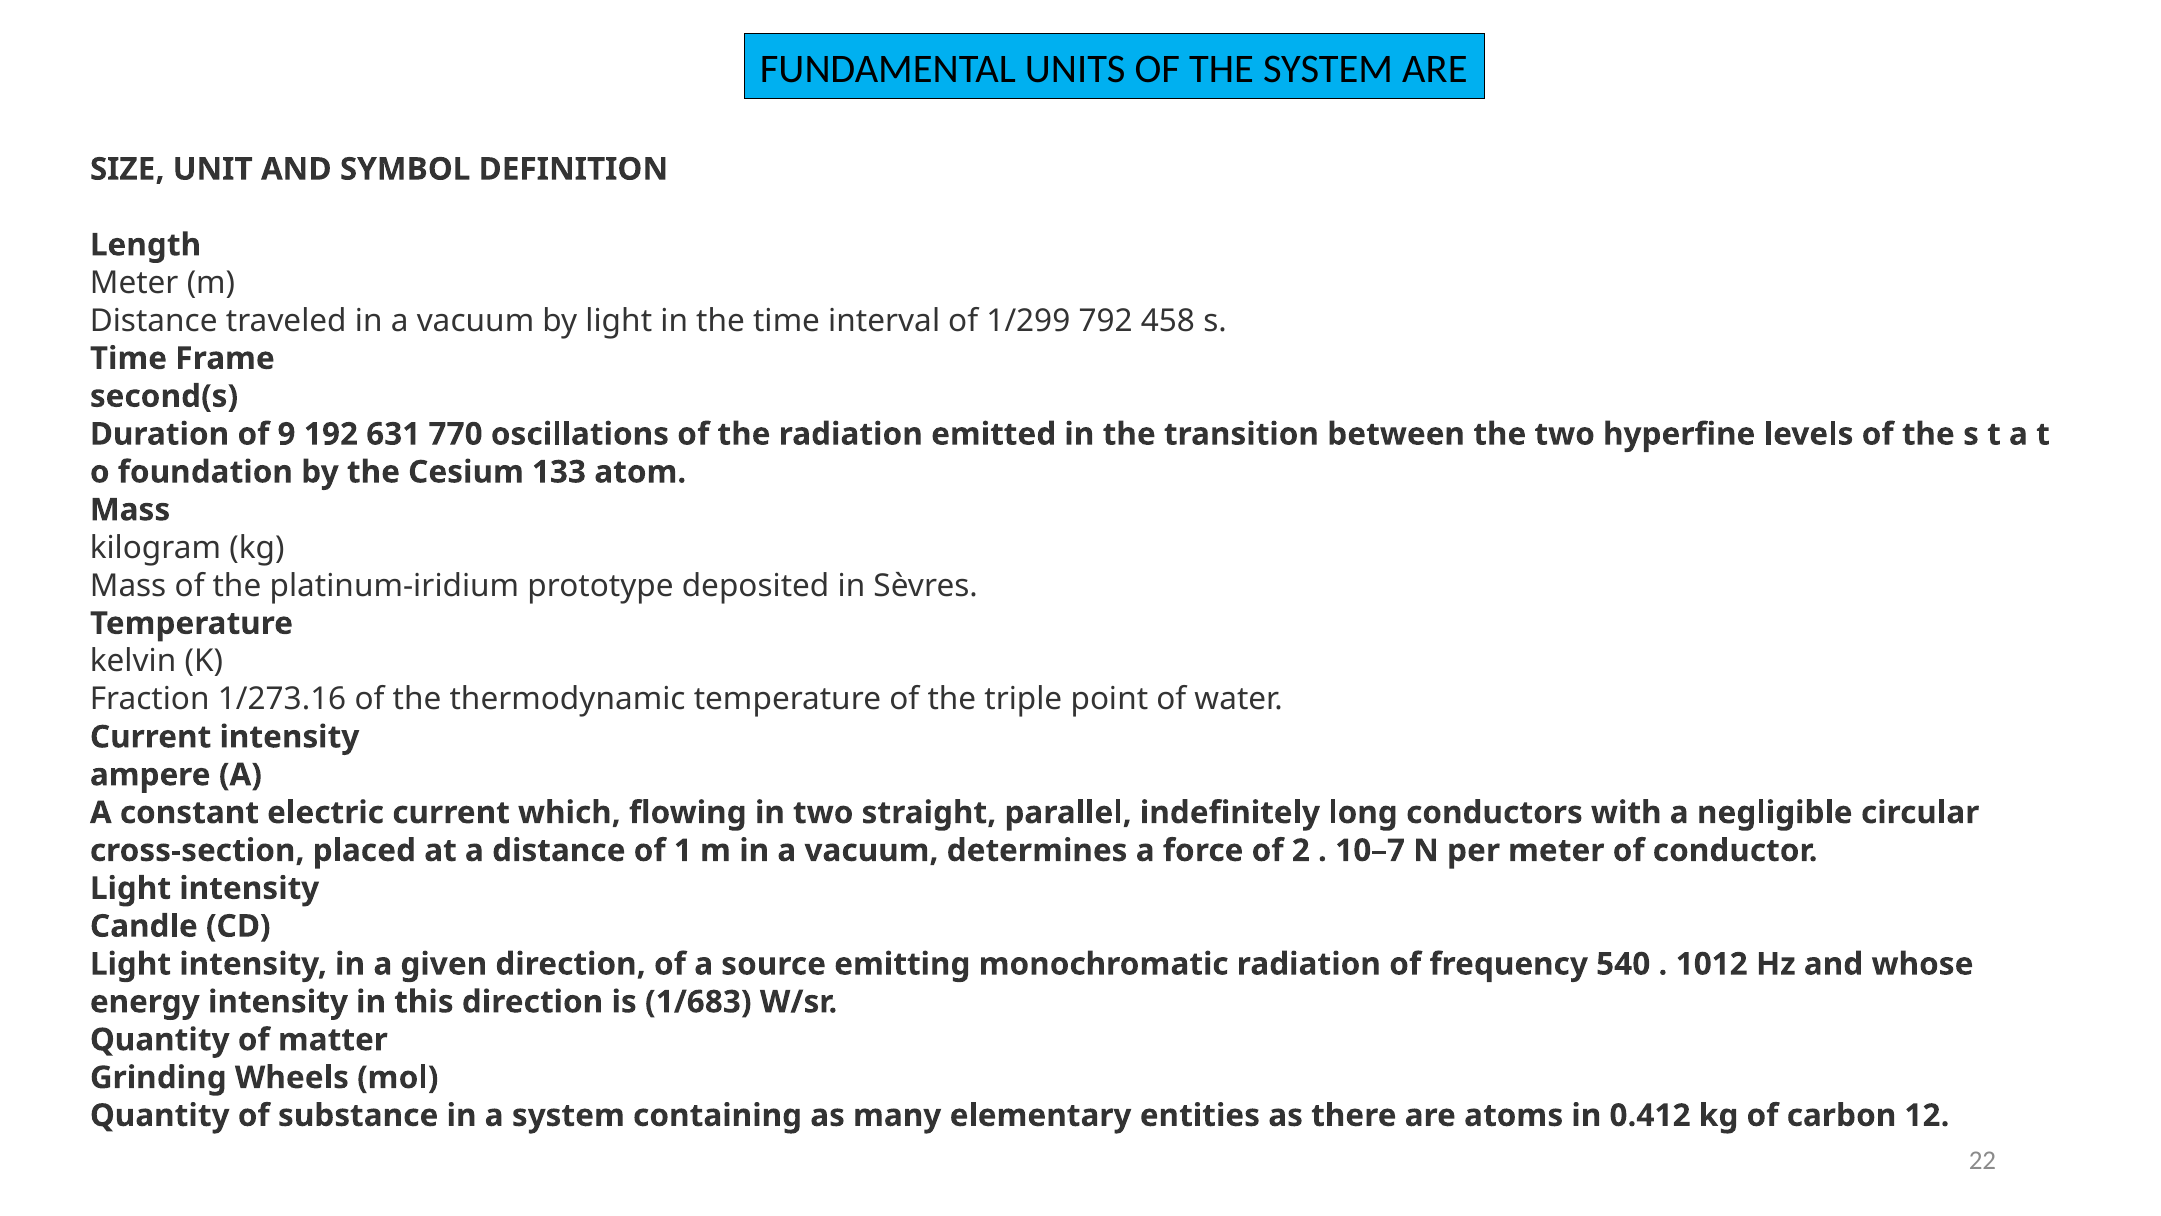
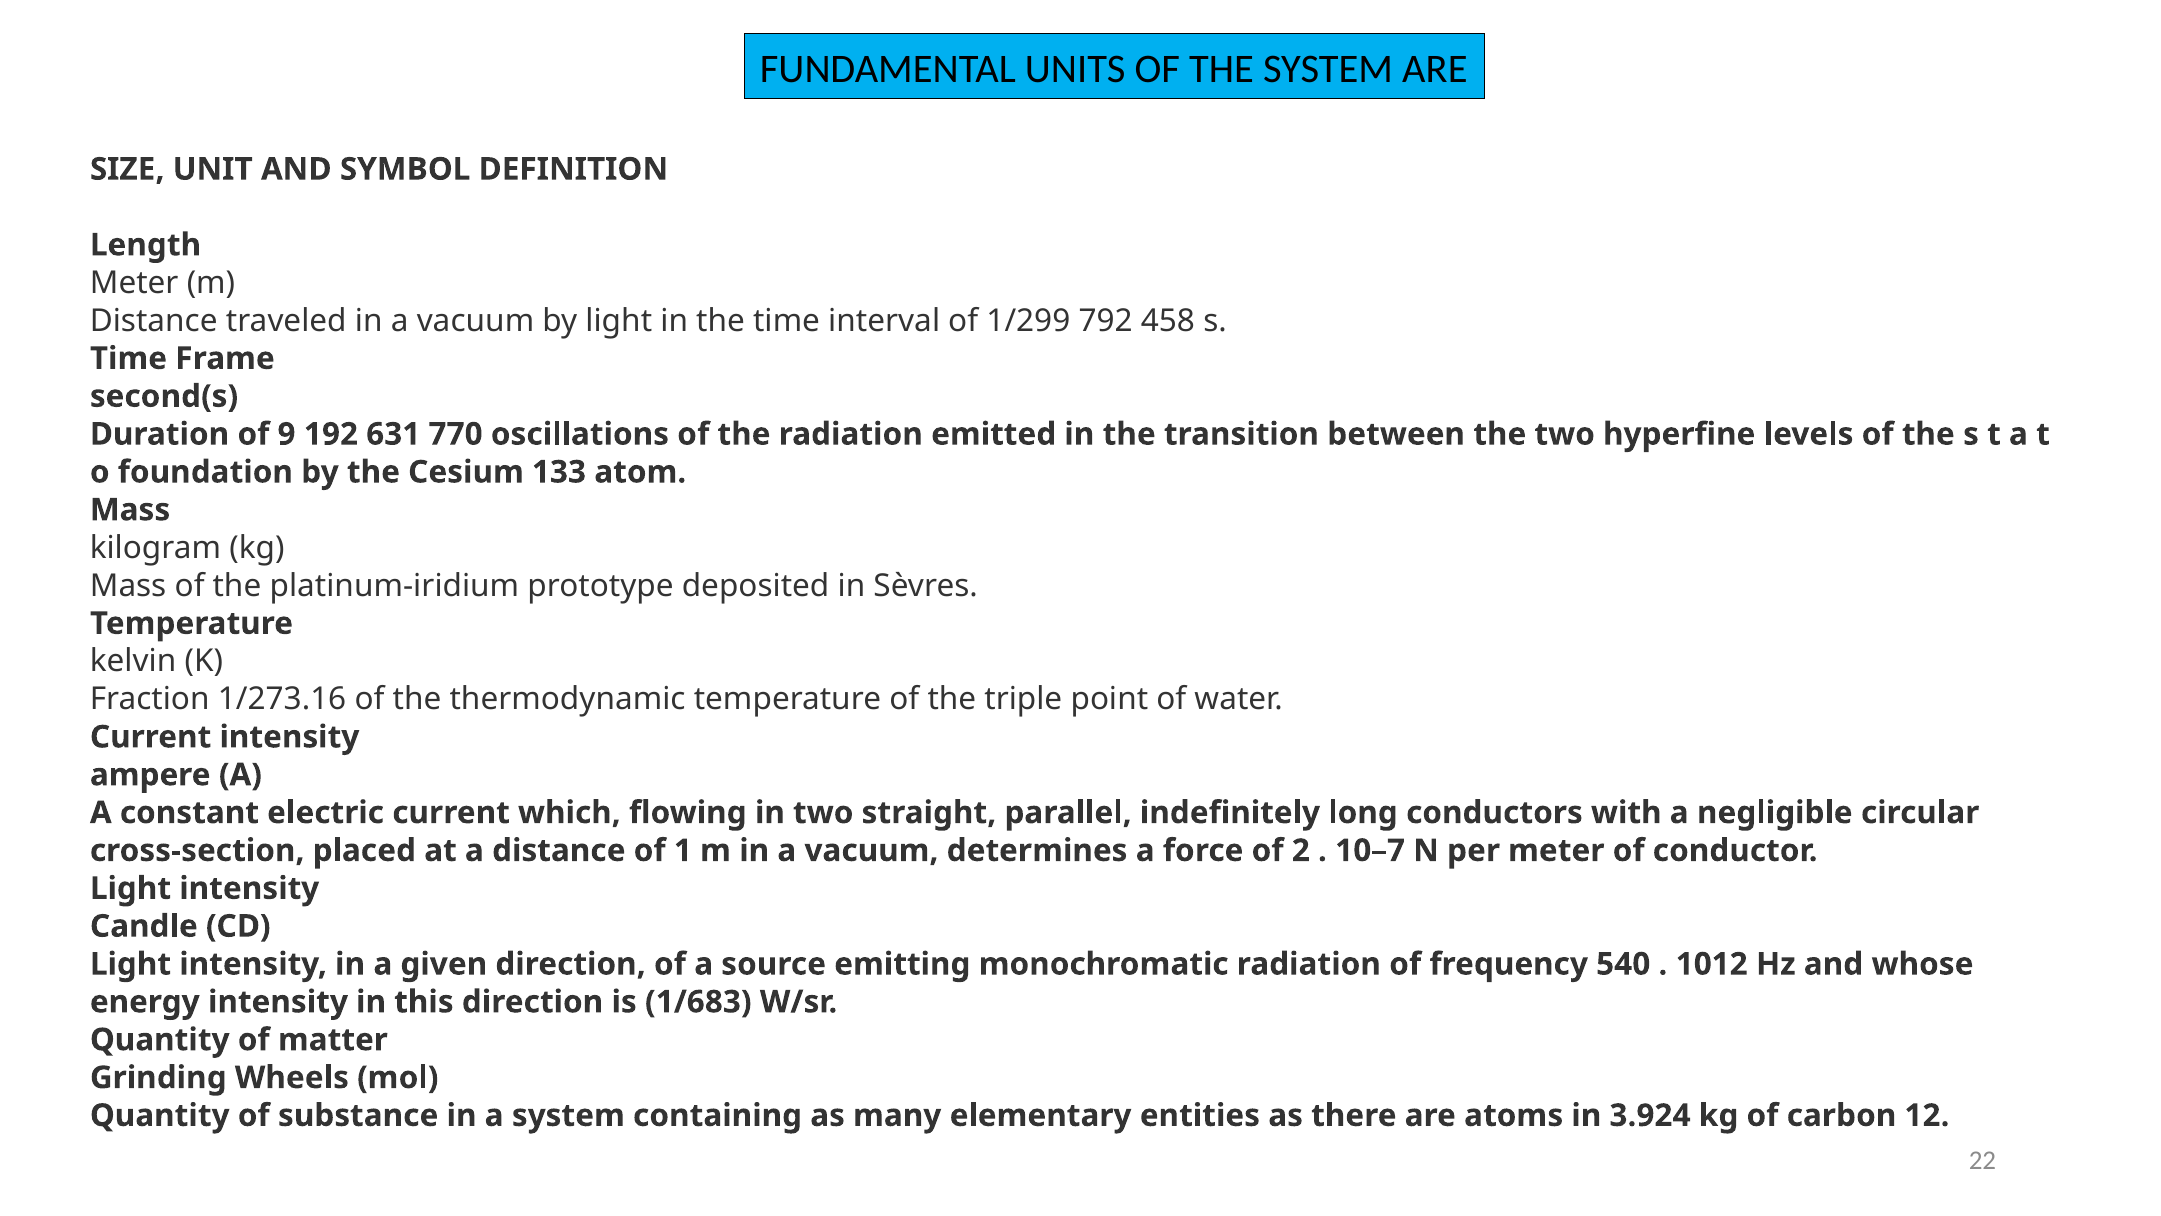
0.412: 0.412 -> 3.924
